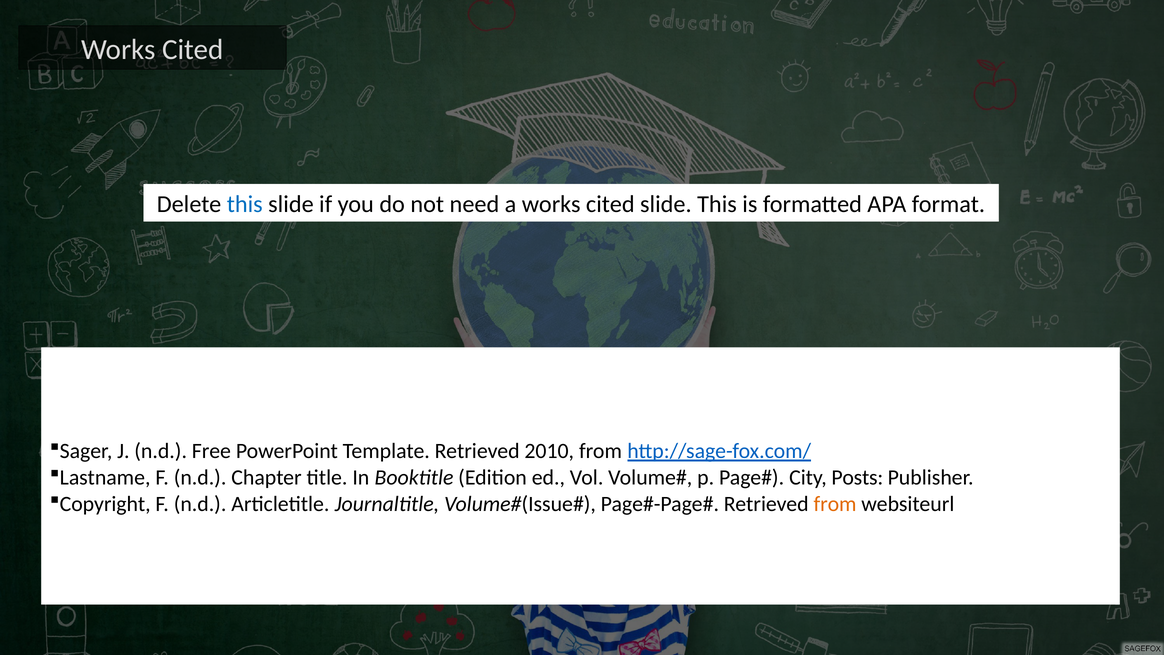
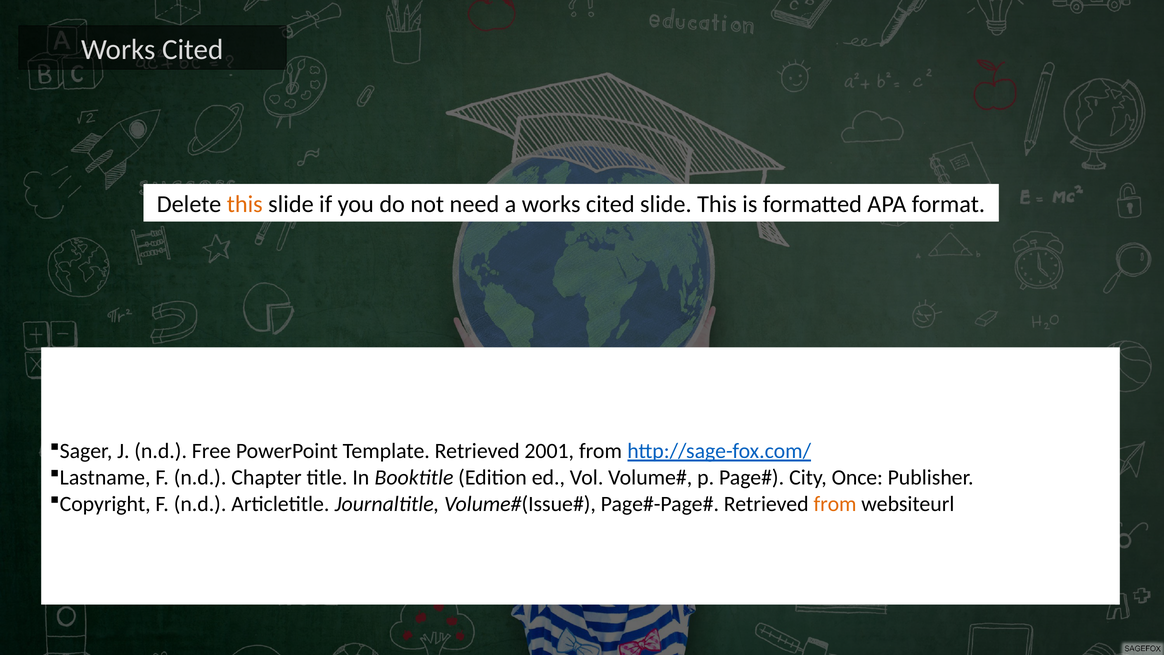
this at (245, 204) colour: blue -> orange
2010: 2010 -> 2001
Posts: Posts -> Once
